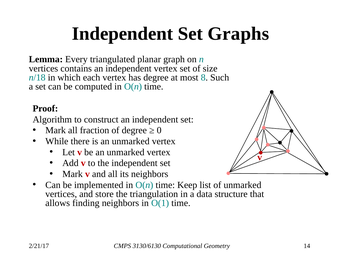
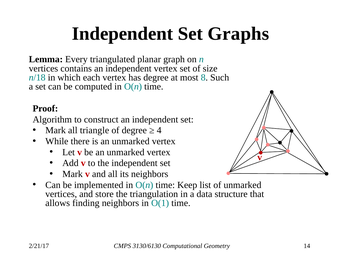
fraction: fraction -> triangle
0: 0 -> 4
